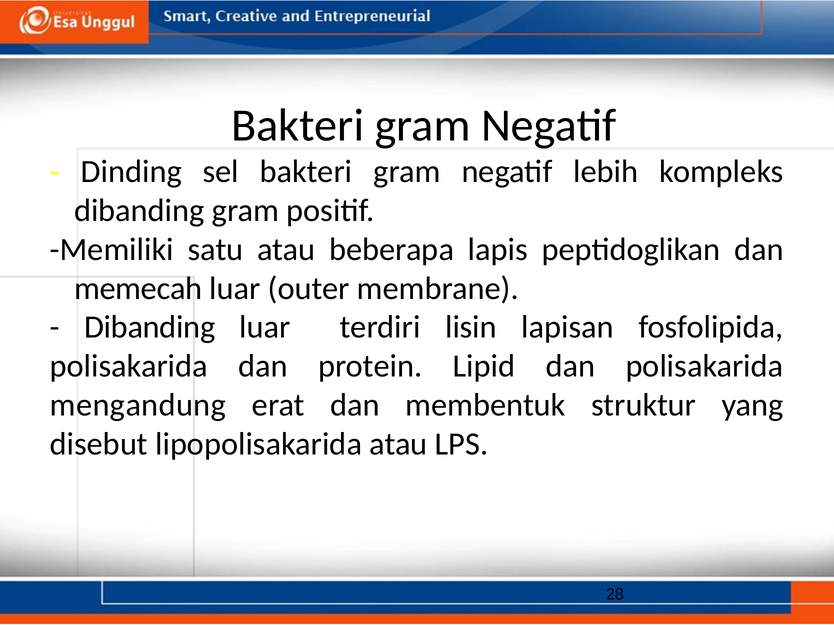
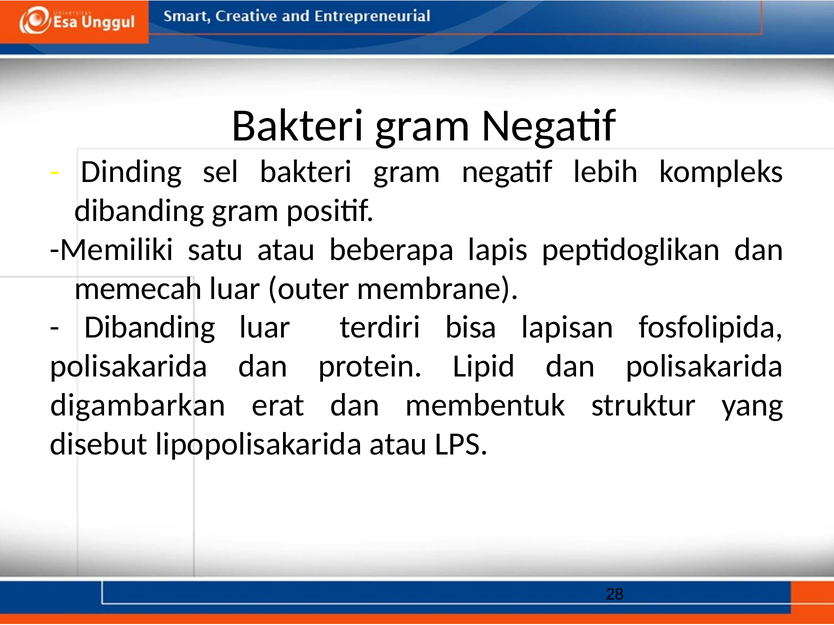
lisin: lisin -> bisa
mengandung: mengandung -> digambarkan
